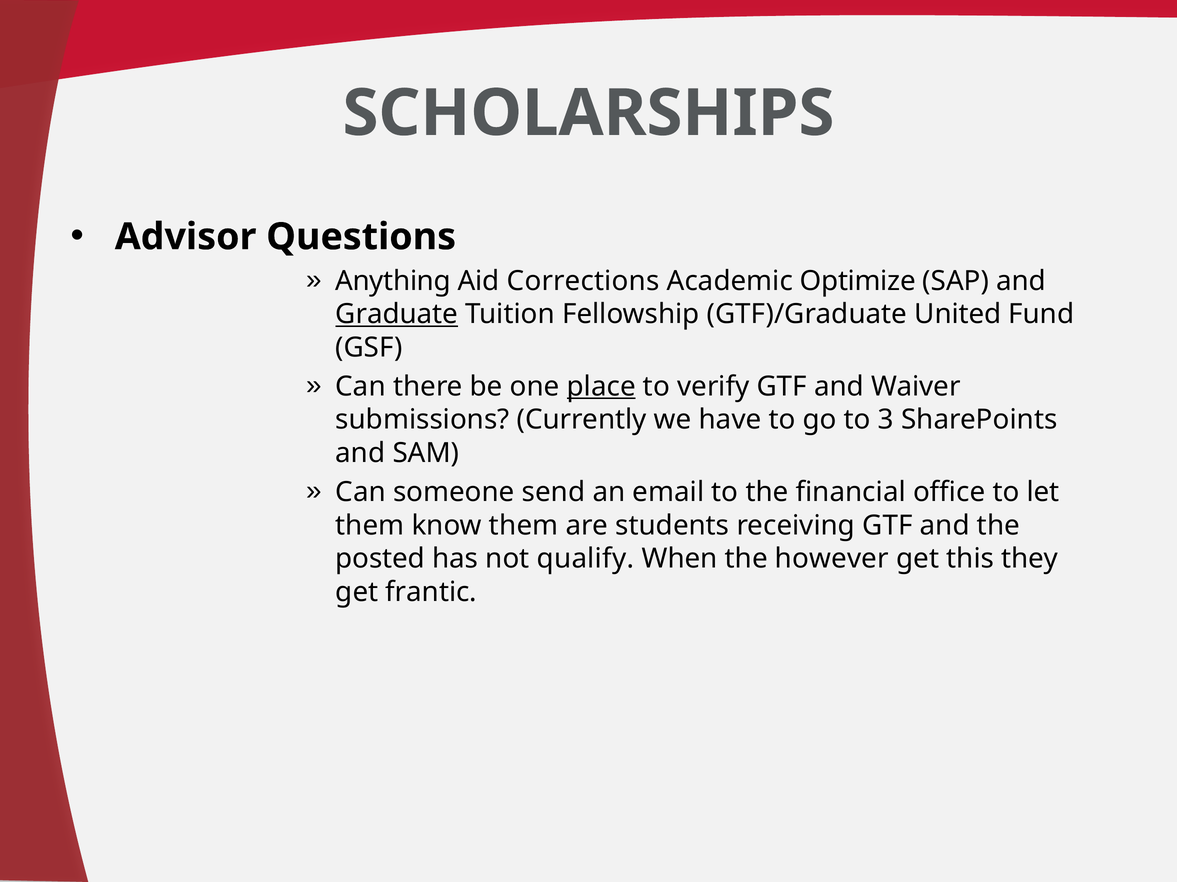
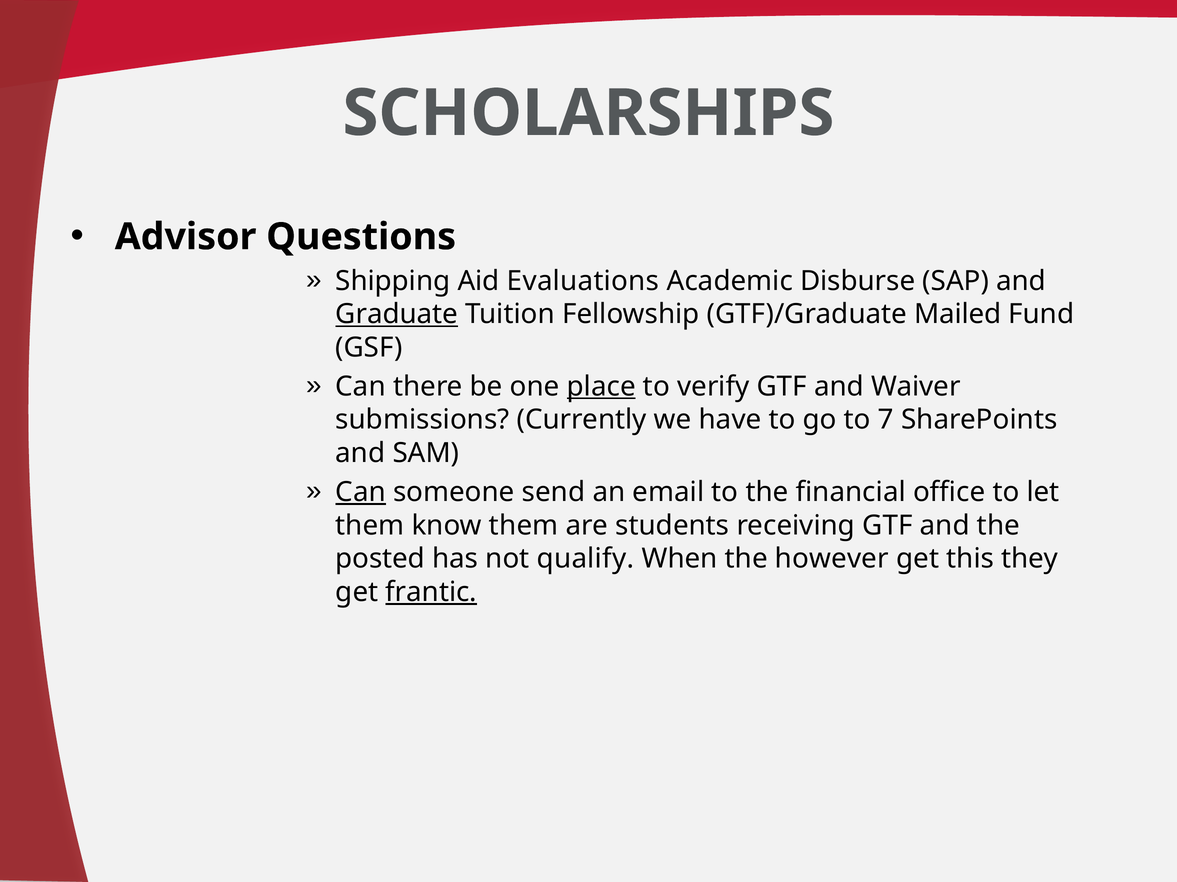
Anything: Anything -> Shipping
Corrections: Corrections -> Evaluations
Optimize: Optimize -> Disburse
United: United -> Mailed
3: 3 -> 7
Can at (361, 492) underline: none -> present
frantic underline: none -> present
